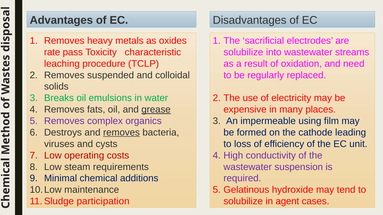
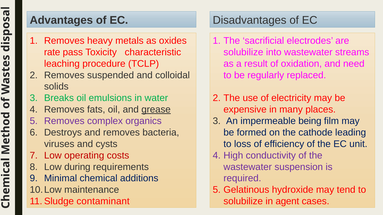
using: using -> being
removes at (121, 133) underline: present -> none
steam: steam -> during
participation: participation -> contaminant
